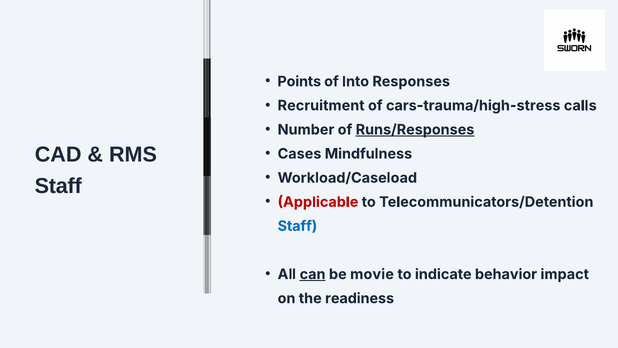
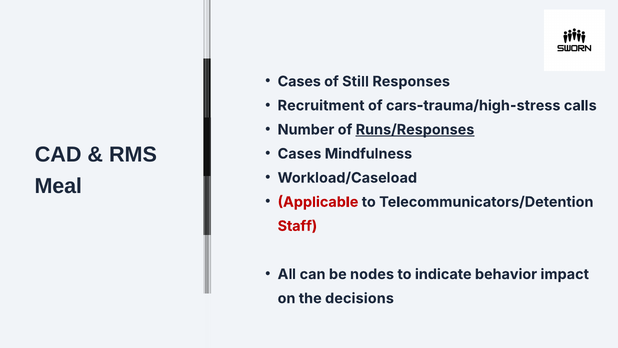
Points at (299, 81): Points -> Cases
Into: Into -> Still
Staff at (58, 186): Staff -> Meal
Staff at (297, 226) colour: blue -> red
can underline: present -> none
movie: movie -> nodes
readiness: readiness -> decisions
